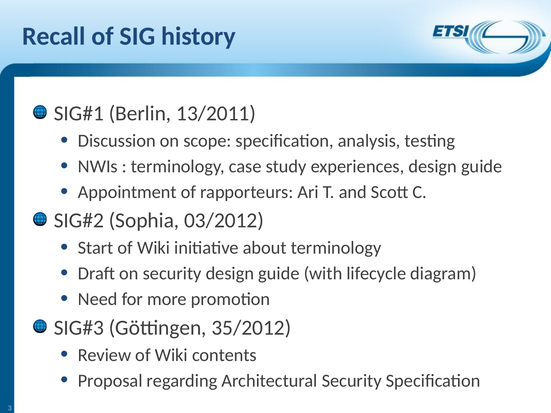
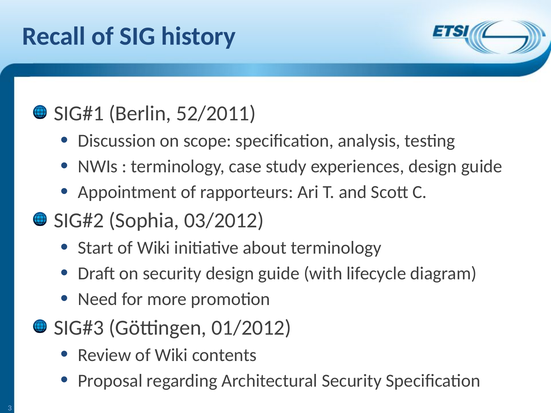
13/2011: 13/2011 -> 52/2011
35/2012: 35/2012 -> 01/2012
